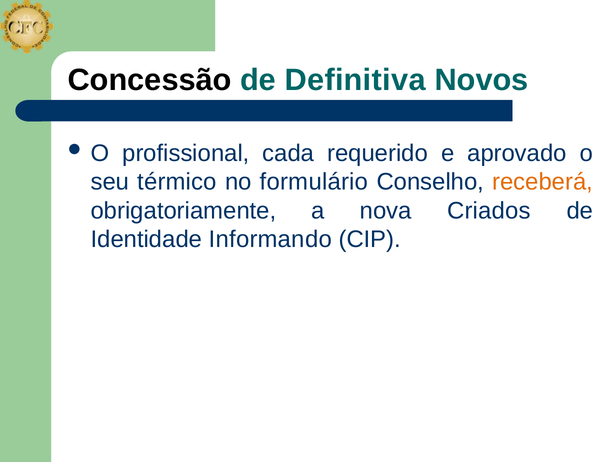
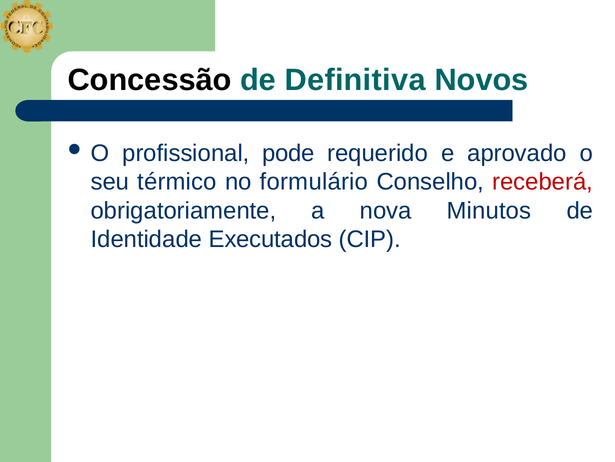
cada: cada -> pode
receberá colour: orange -> red
Criados: Criados -> Minutos
Informando: Informando -> Executados
